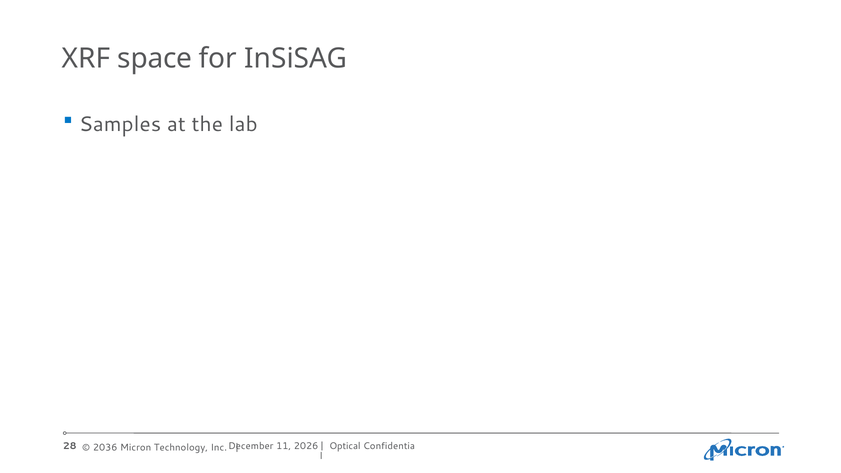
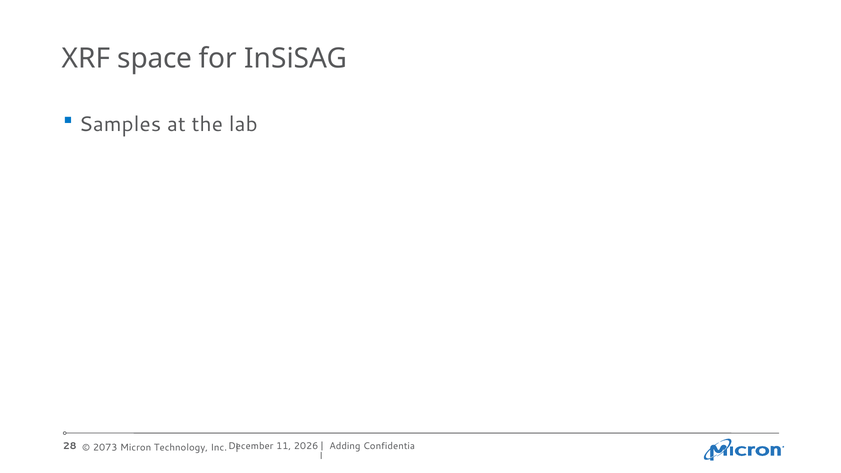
Optical: Optical -> Adding
2036: 2036 -> 2073
